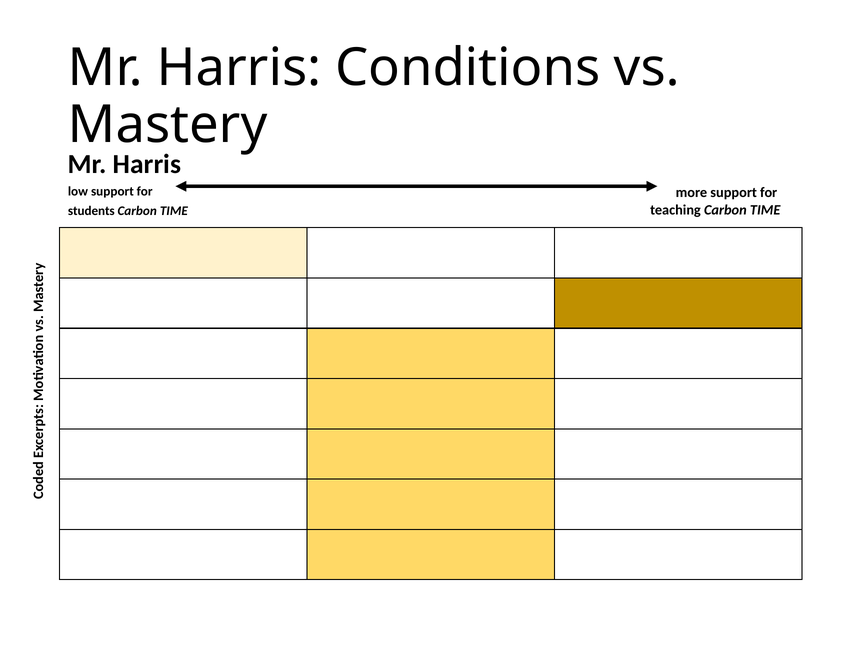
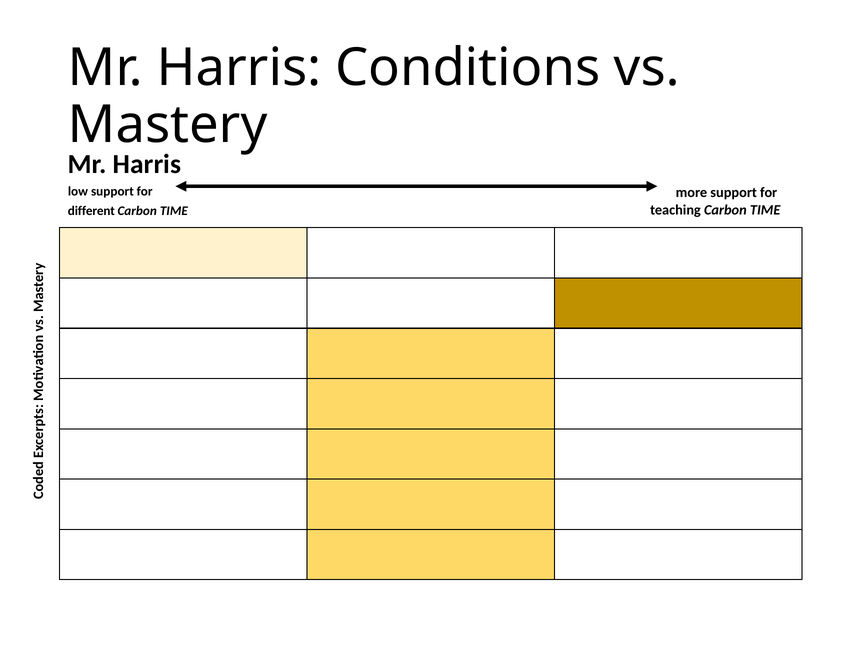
students: students -> different
